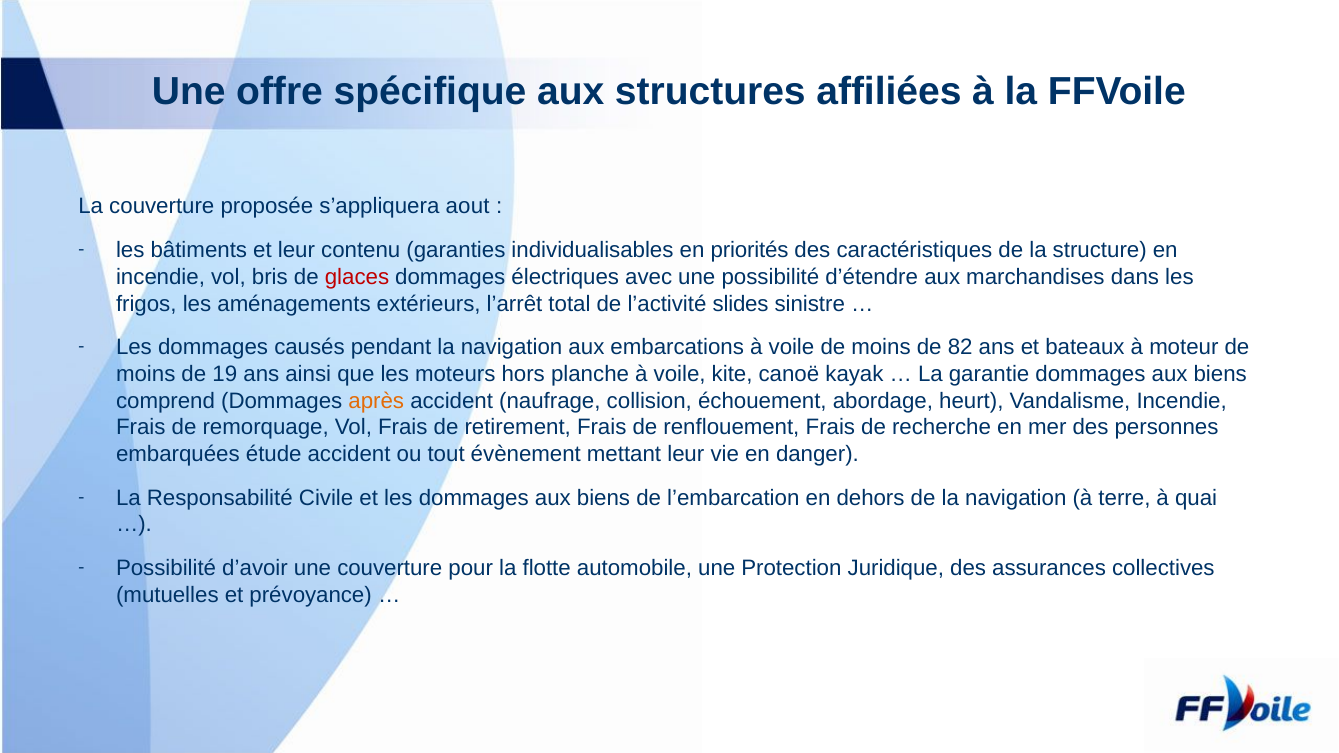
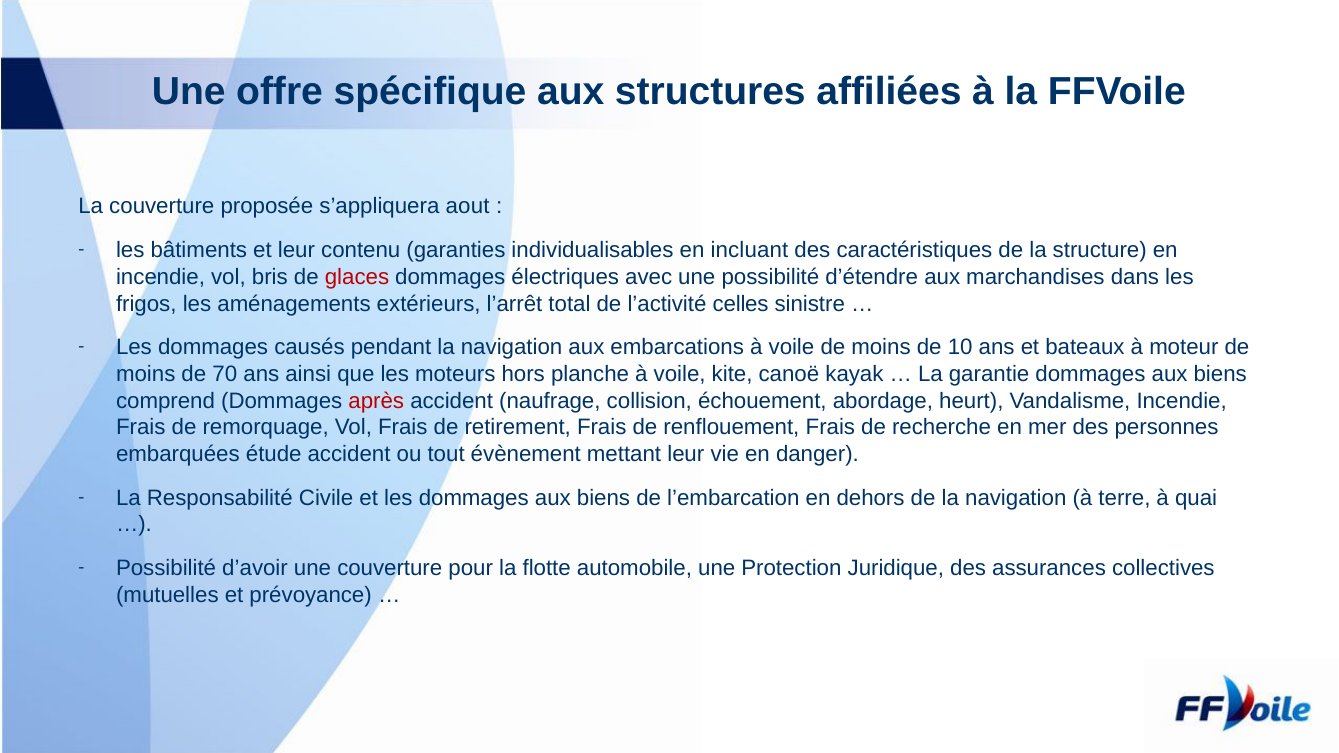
priorités: priorités -> incluant
slides: slides -> celles
82: 82 -> 10
19: 19 -> 70
après colour: orange -> red
